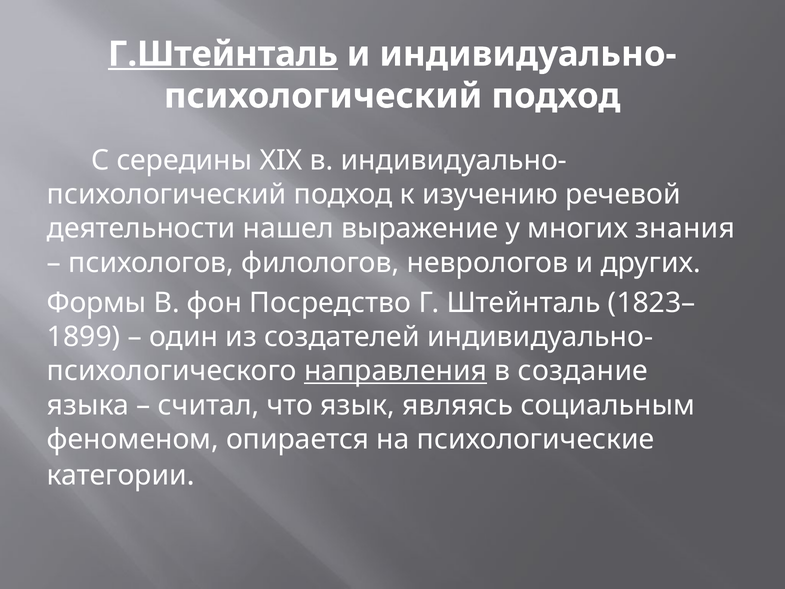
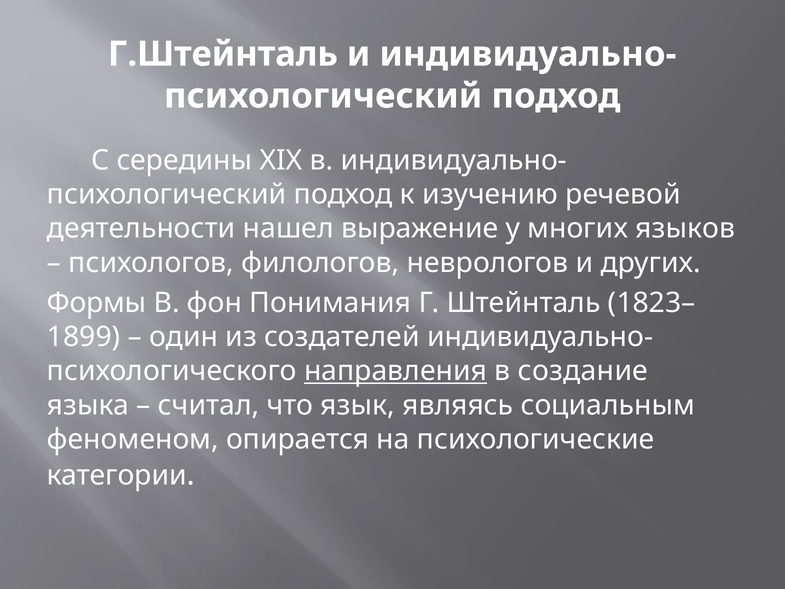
Г.Штейнталь underline: present -> none
знания: знания -> языков
Посредство: Посредство -> Понимания
